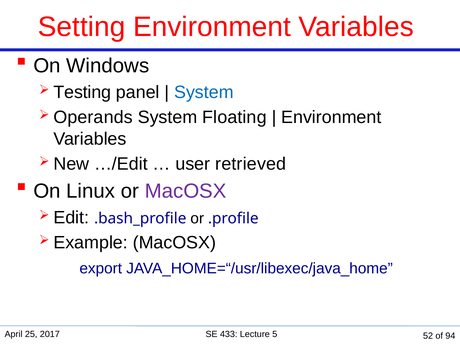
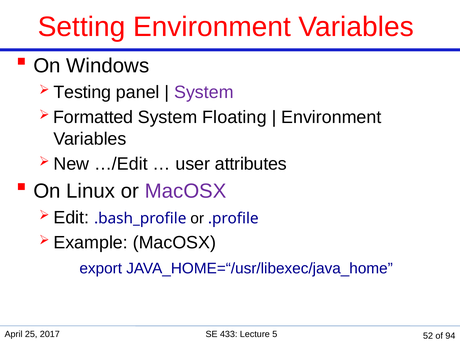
System at (204, 92) colour: blue -> purple
Operands: Operands -> Formatted
retrieved: retrieved -> attributes
